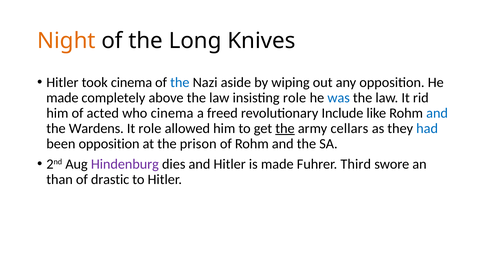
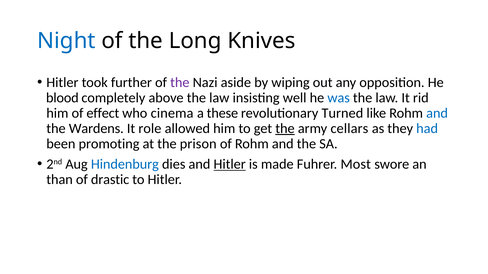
Night colour: orange -> blue
took cinema: cinema -> further
the at (180, 83) colour: blue -> purple
made at (62, 98): made -> blood
insisting role: role -> well
acted: acted -> effect
freed: freed -> these
Include: Include -> Turned
been opposition: opposition -> promoting
Hindenburg colour: purple -> blue
Hitler at (230, 164) underline: none -> present
Third: Third -> Most
